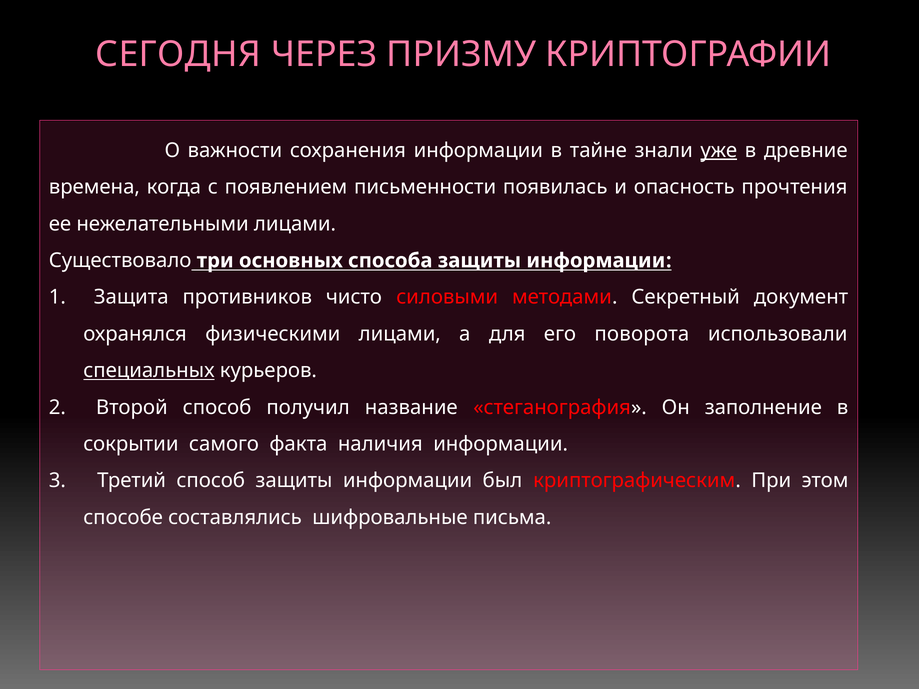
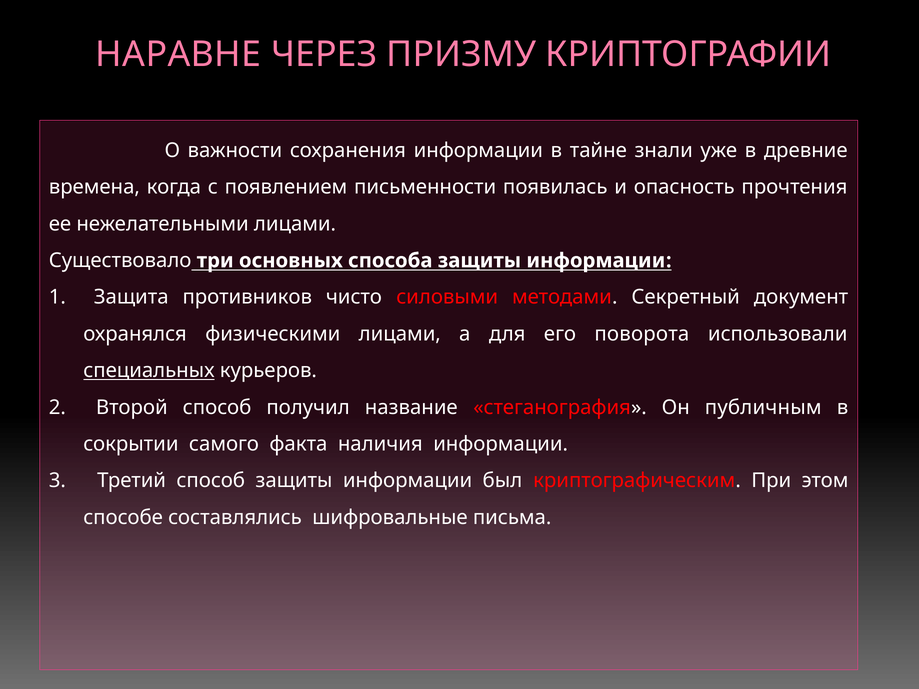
СЕГОДНЯ: СЕГОДНЯ -> НАРАВНЕ
уже underline: present -> none
заполнение: заполнение -> публичным
